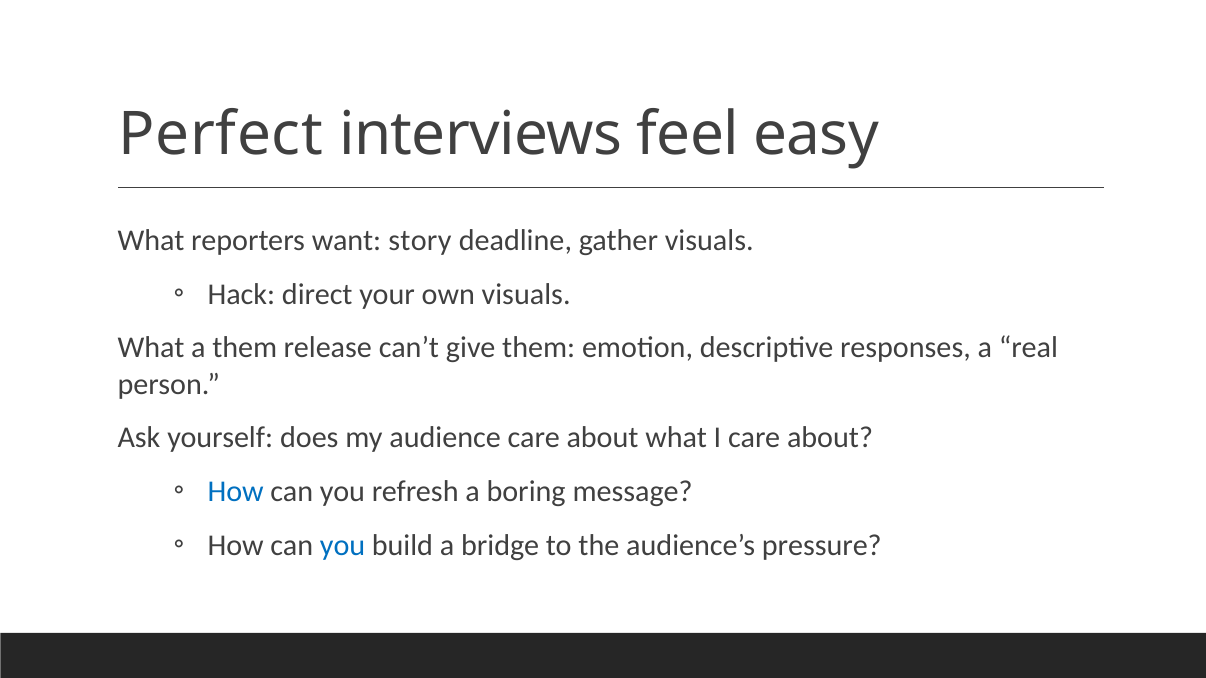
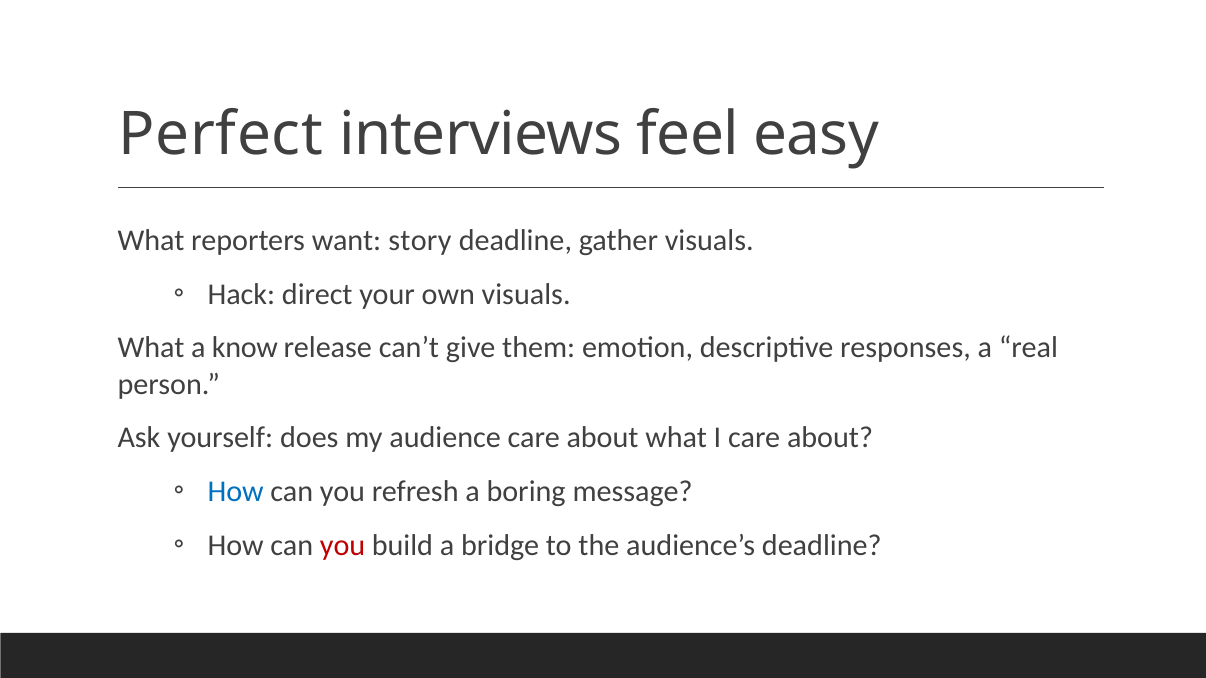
a them: them -> know
you at (343, 546) colour: blue -> red
audience’s pressure: pressure -> deadline
